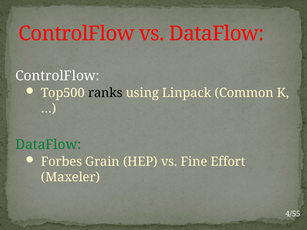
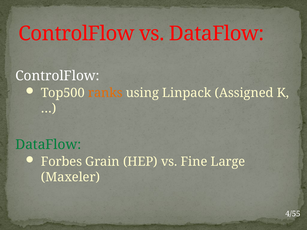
ranks colour: black -> orange
Common: Common -> Assigned
Effort: Effort -> Large
